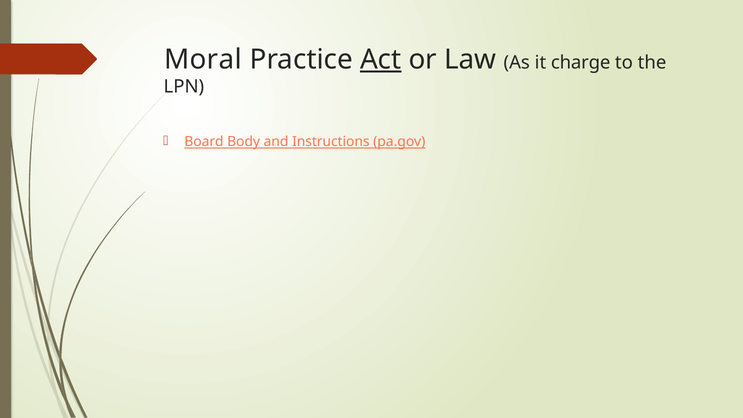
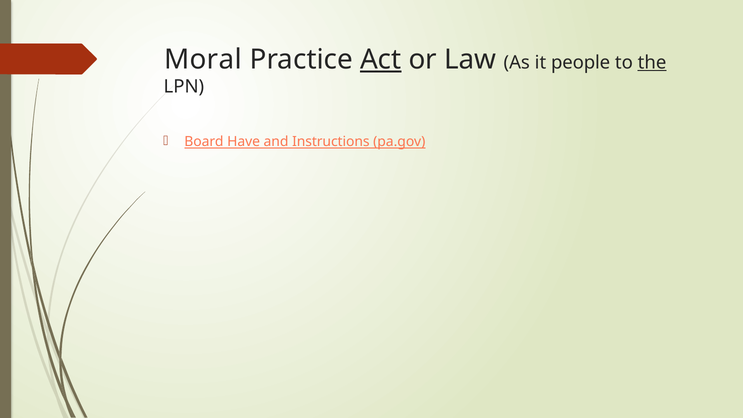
charge: charge -> people
the underline: none -> present
Body: Body -> Have
